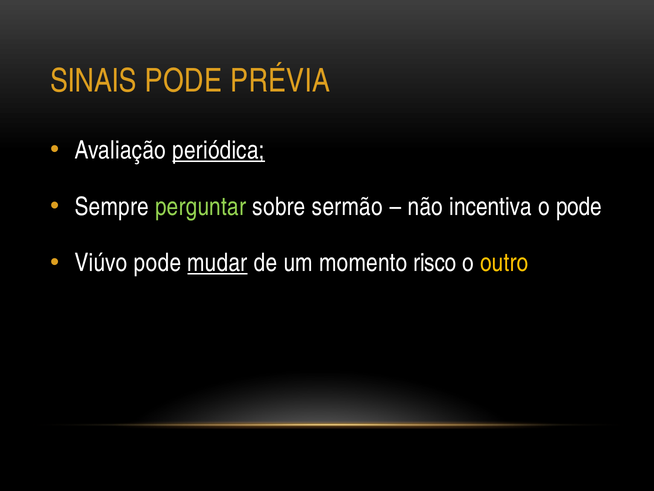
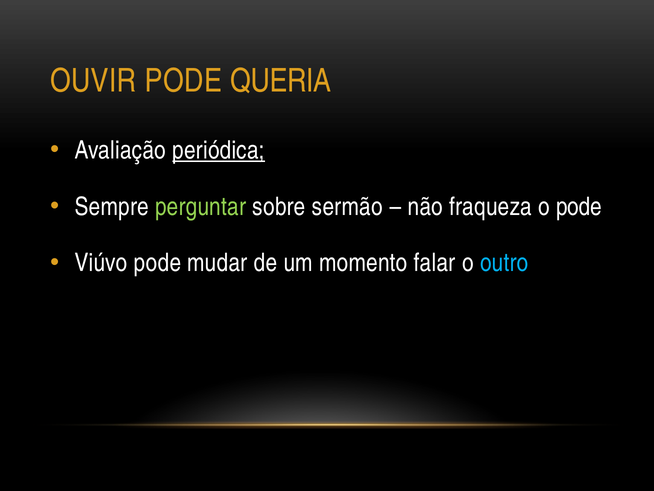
SINAIS: SINAIS -> OUVIR
PRÉVIA: PRÉVIA -> QUERIA
incentiva: incentiva -> fraqueza
mudar underline: present -> none
risco: risco -> falar
outro colour: yellow -> light blue
